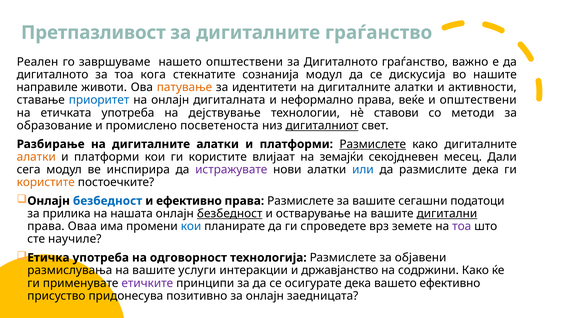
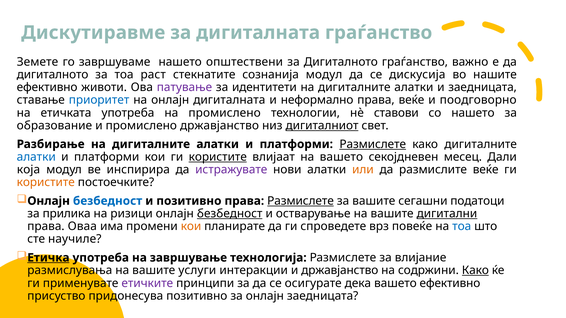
Претпазливост: Претпазливост -> Дискутиравме
за дигиталните: дигиталните -> дигиталната
Реален: Реален -> Земете
кога: кога -> раст
направиле at (47, 87): направиле -> ефективно
патување colour: orange -> purple
и активности: активности -> заедницата
и општествени: општествени -> поодговорно
на дејствување: дејствување -> промислено
со методи: методи -> нашето
промислено посветеноста: посветеноста -> државјанство
алатки at (36, 157) colour: orange -> blue
користите at (218, 157) underline: none -> present
на земајќи: земајќи -> вашето
сега: сега -> која
или colour: blue -> orange
размислите дека: дека -> веќе
и ефективно: ефективно -> позитивно
Размислете at (301, 201) underline: none -> present
нашата: нашата -> ризици
кои at (191, 227) colour: blue -> orange
земете: земете -> повеќе
тоа at (462, 227) colour: purple -> blue
Етичка underline: none -> present
одговорност: одговорност -> завршување
објавени: објавени -> влијание
Како at (475, 271) underline: none -> present
